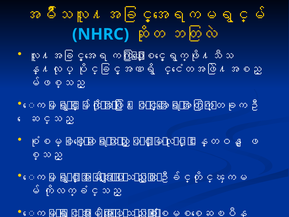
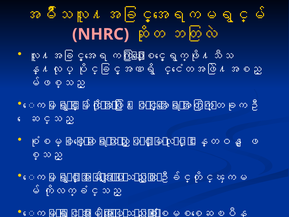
NHRC colour: light blue -> pink
